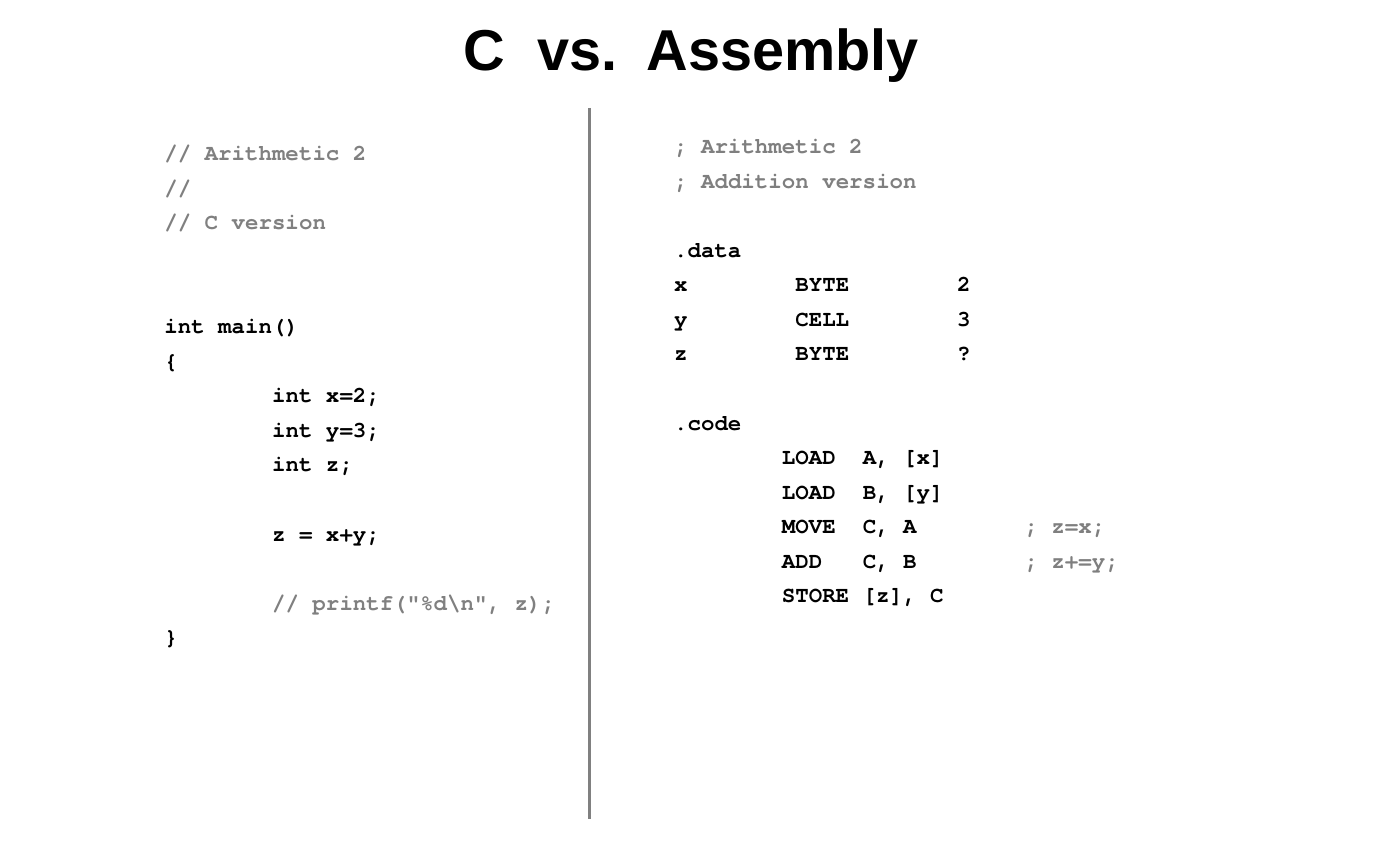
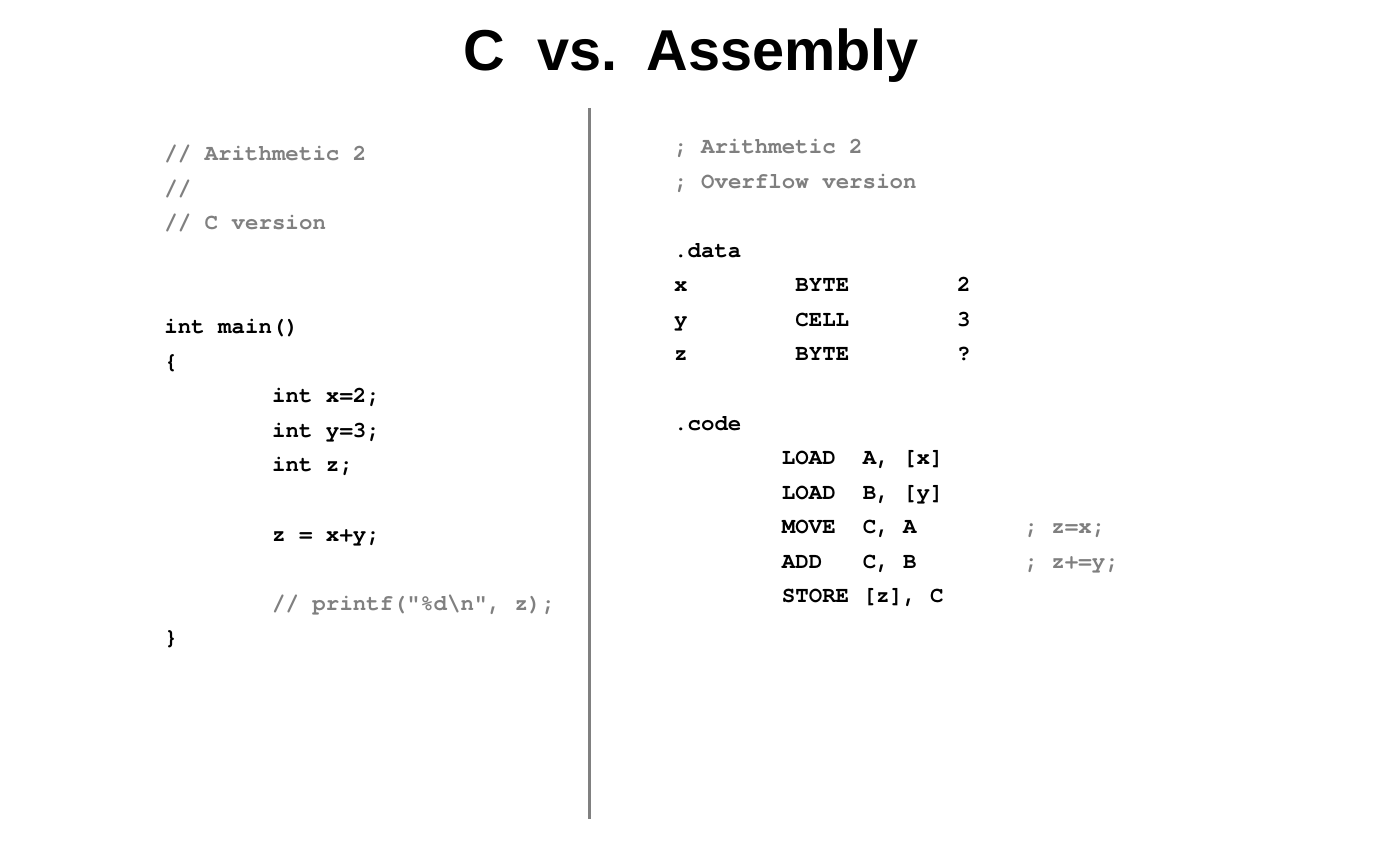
Addition: Addition -> Overflow
